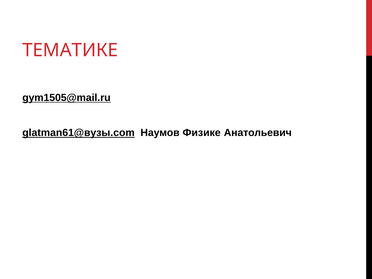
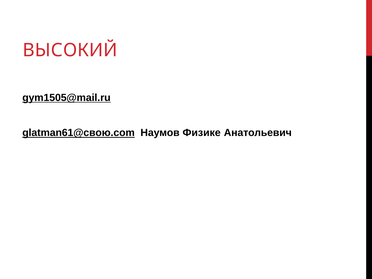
ТЕМАТИКЕ: ТЕМАТИКЕ -> ВЫСОКИЙ
glatman61@вузы.com: glatman61@вузы.com -> glatman61@свою.com
